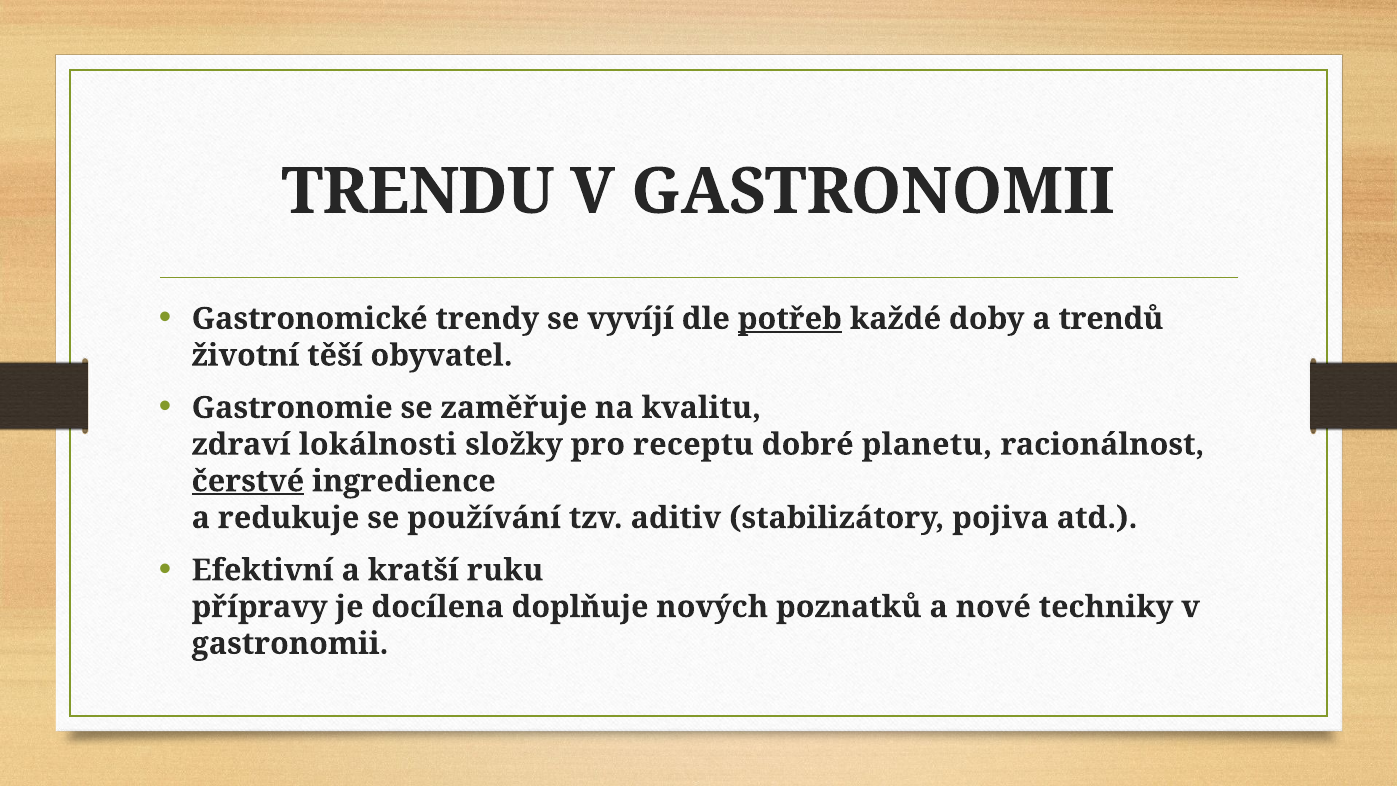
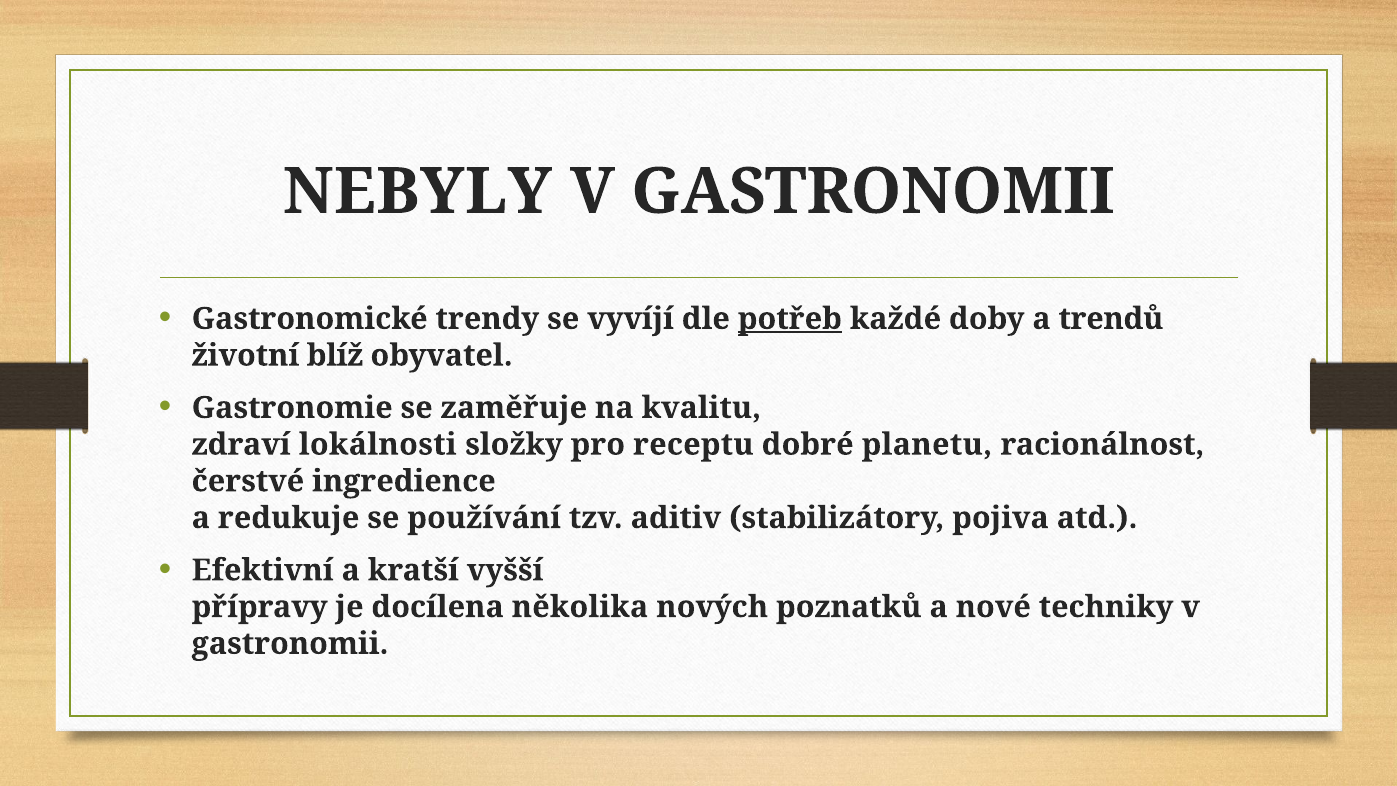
TRENDU: TRENDU -> NEBYLY
těší: těší -> blíž
čerstvé underline: present -> none
ruku: ruku -> vyšší
doplňuje: doplňuje -> několika
